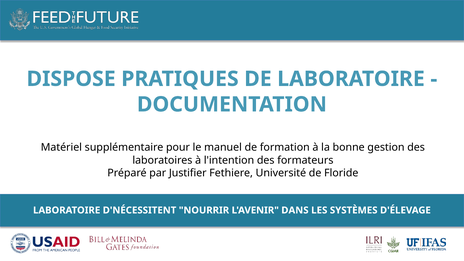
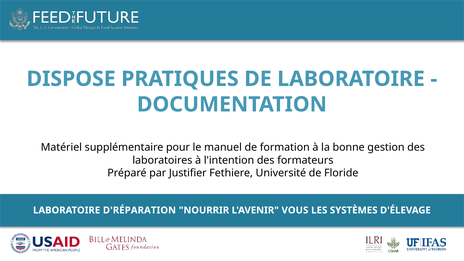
D'NÉCESSITENT: D'NÉCESSITENT -> D'RÉPARATION
DANS: DANS -> VOUS
